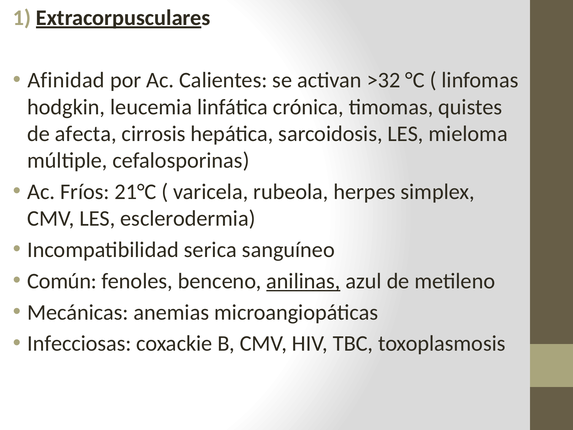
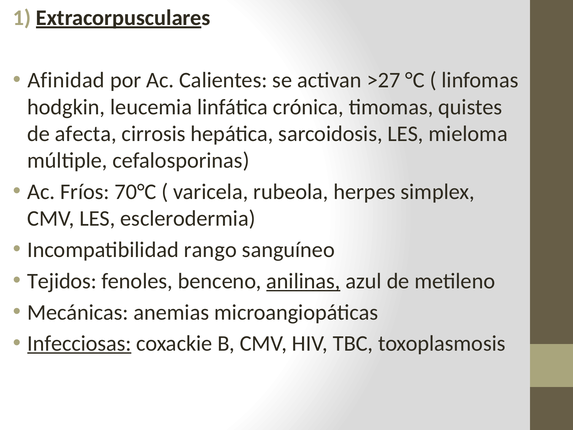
>32: >32 -> >27
21°C: 21°C -> 70°C
serica: serica -> rango
Común: Común -> Tejidos
Infecciosas underline: none -> present
